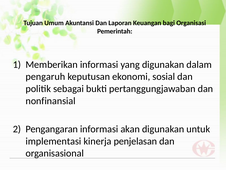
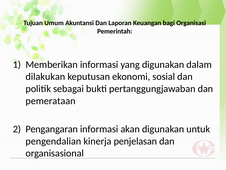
pengaruh: pengaruh -> dilakukan
nonfinansial: nonfinansial -> pemerataan
implementasi: implementasi -> pengendalian
